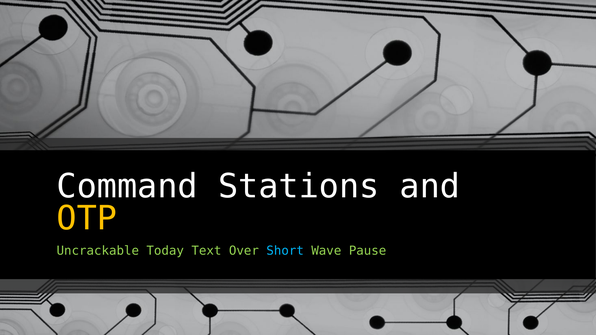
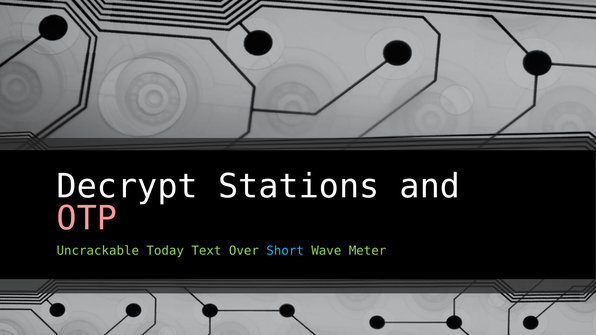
Command: Command -> Decrypt
OTP colour: yellow -> pink
Pause: Pause -> Meter
